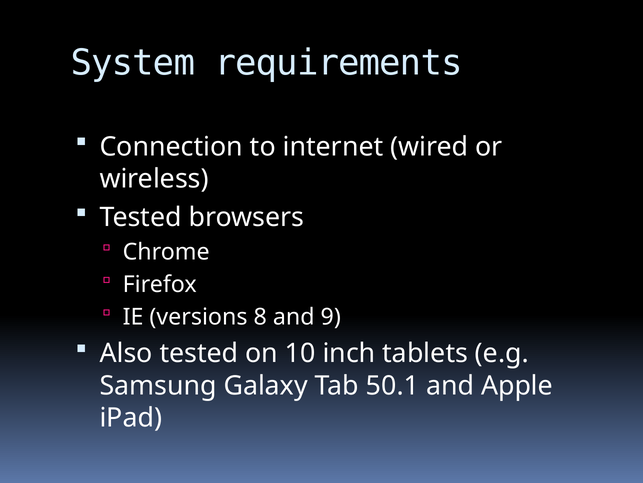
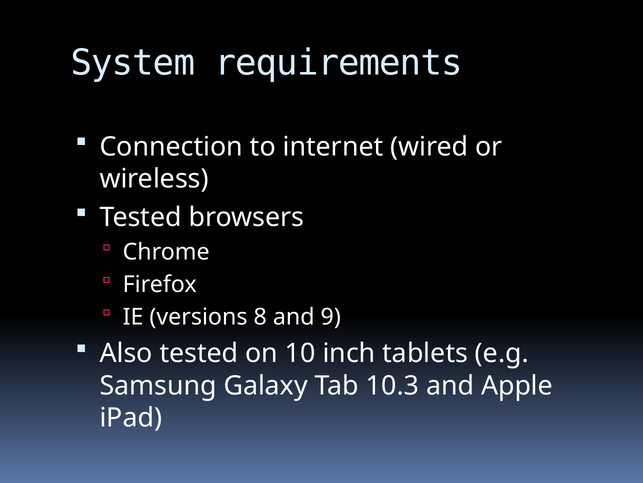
50.1: 50.1 -> 10.3
